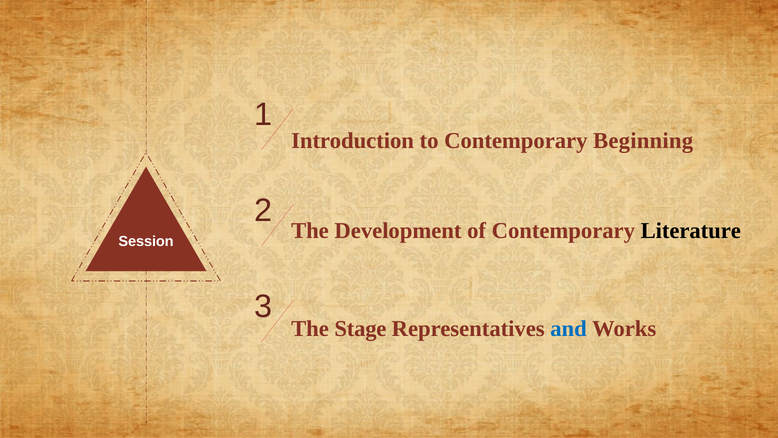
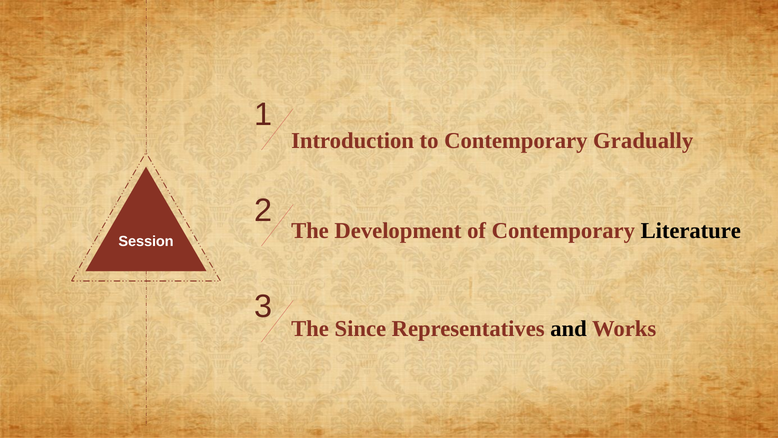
Beginning: Beginning -> Gradually
Stage: Stage -> Since
and colour: blue -> black
